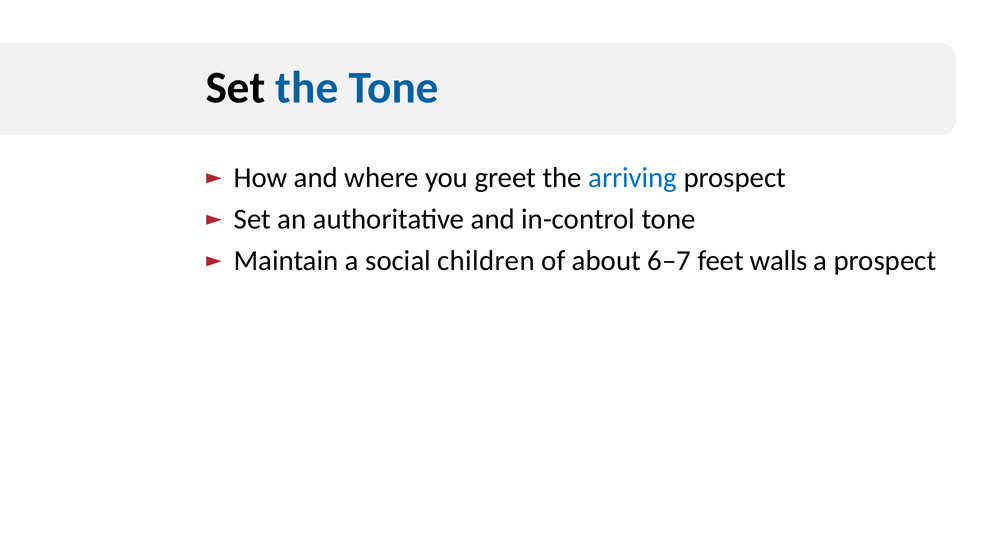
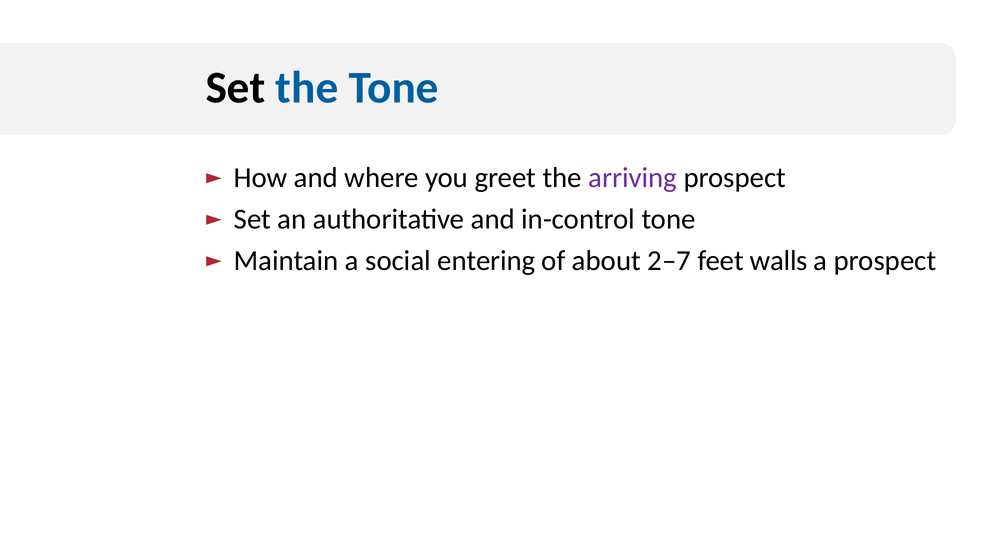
arriving colour: blue -> purple
children: children -> entering
6–7: 6–7 -> 2–7
